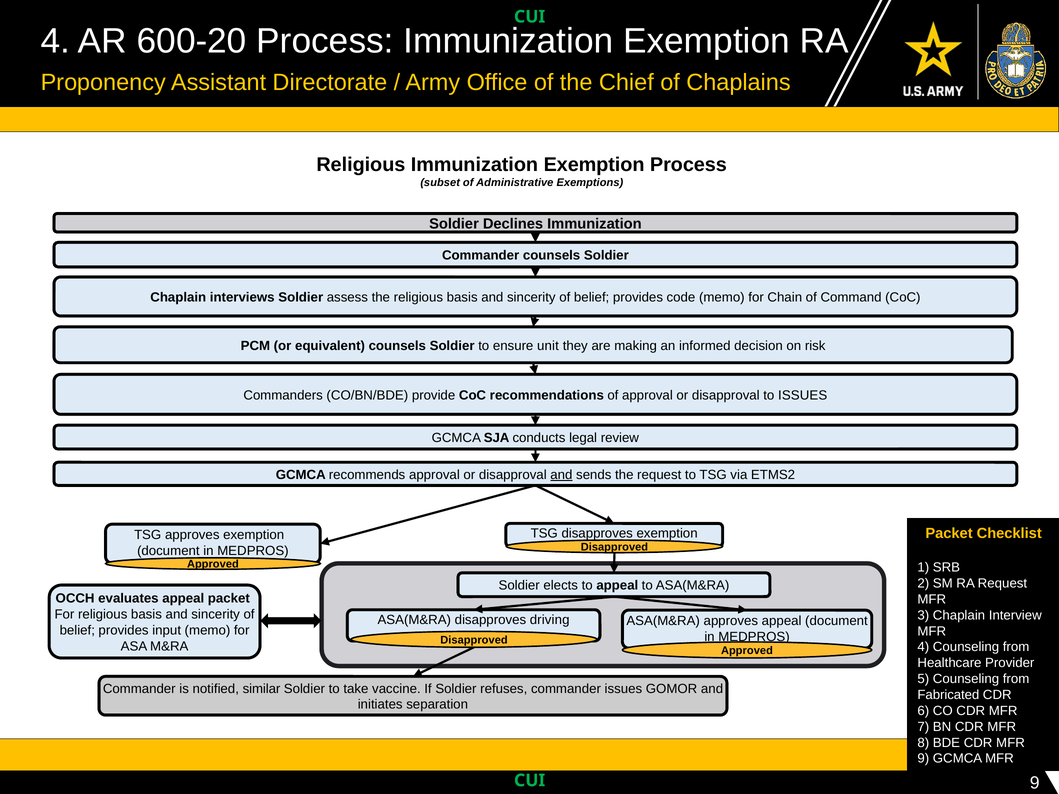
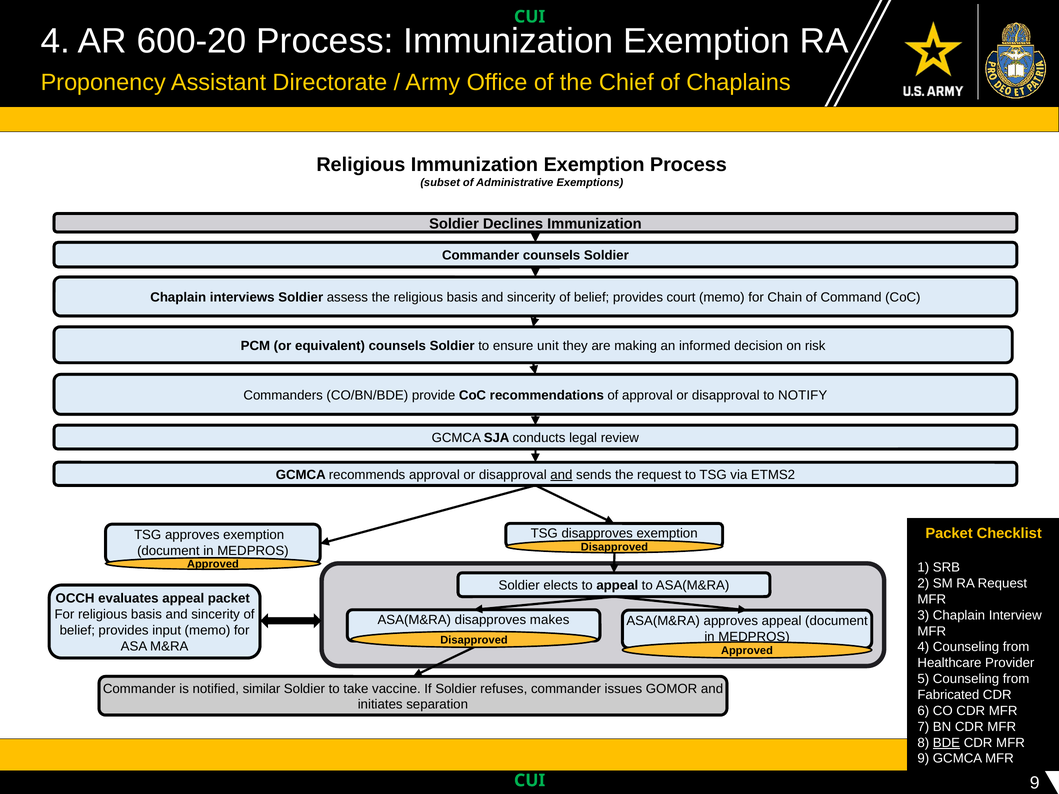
code: code -> court
to ISSUES: ISSUES -> NOTIFY
driving: driving -> makes
BDE underline: none -> present
